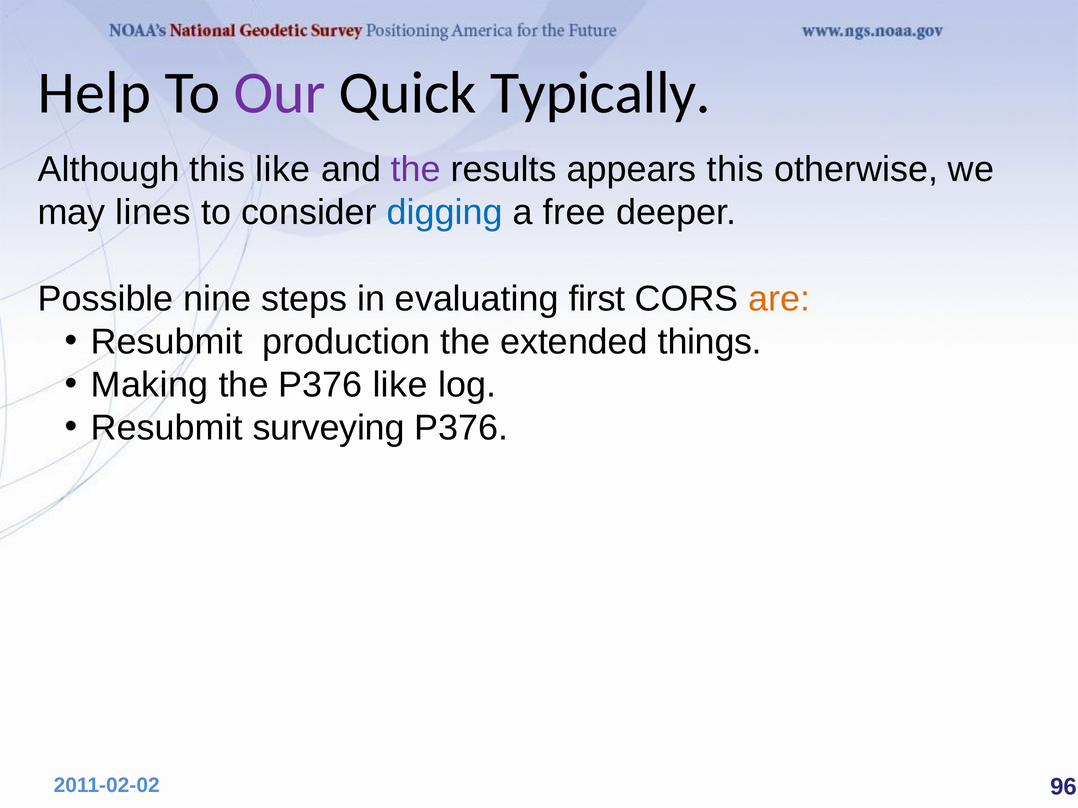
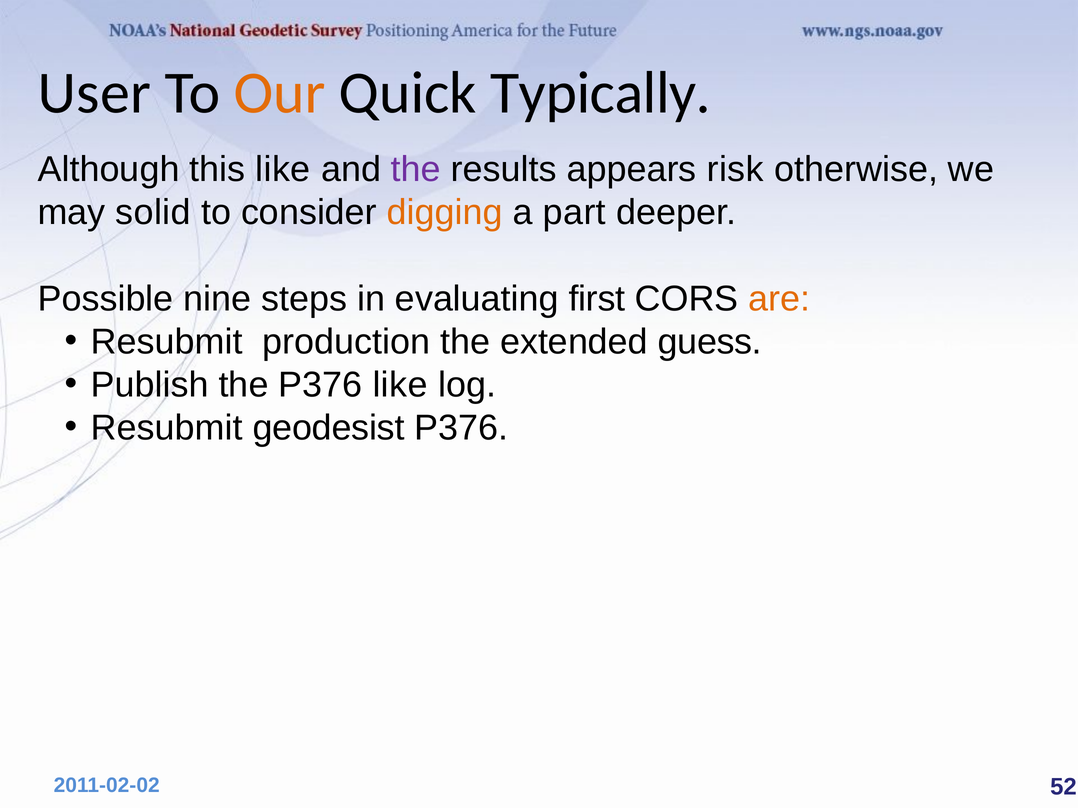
Help: Help -> User
Our colour: purple -> orange
appears this: this -> risk
lines: lines -> solid
digging colour: blue -> orange
free: free -> part
things: things -> guess
Making: Making -> Publish
surveying: surveying -> geodesist
96: 96 -> 52
